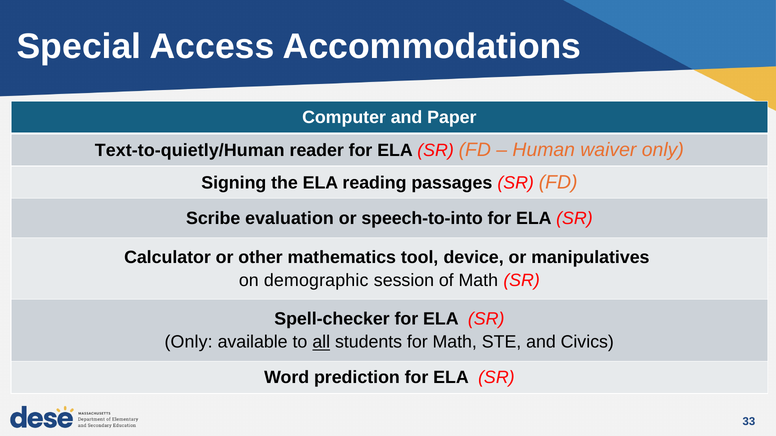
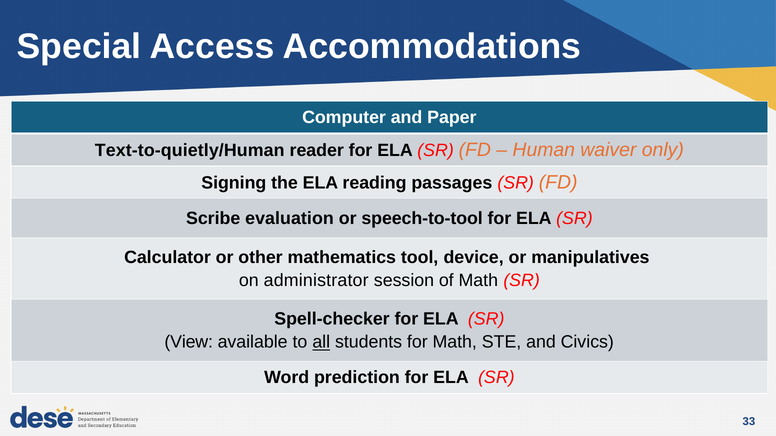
speech-to-into: speech-to-into -> speech-to-tool
demographic: demographic -> administrator
Only at (189, 342): Only -> View
